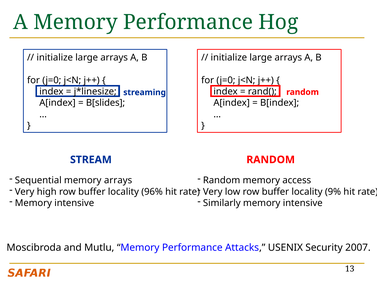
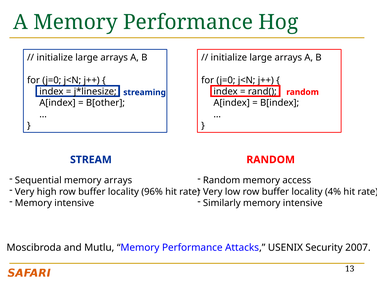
B[slides: B[slides -> B[other
9%: 9% -> 4%
